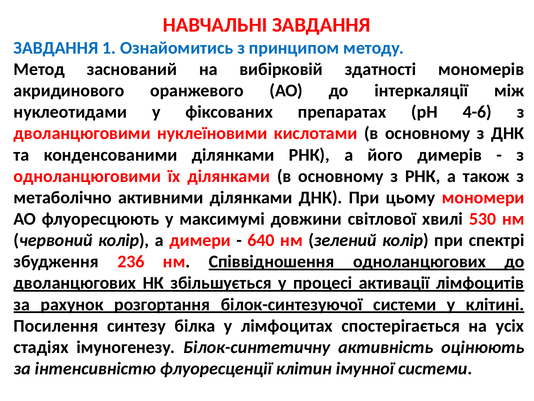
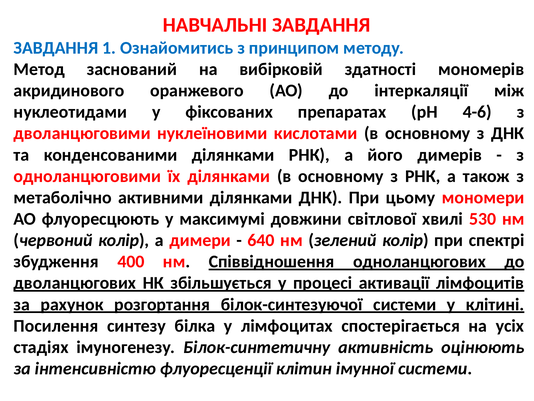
236: 236 -> 400
